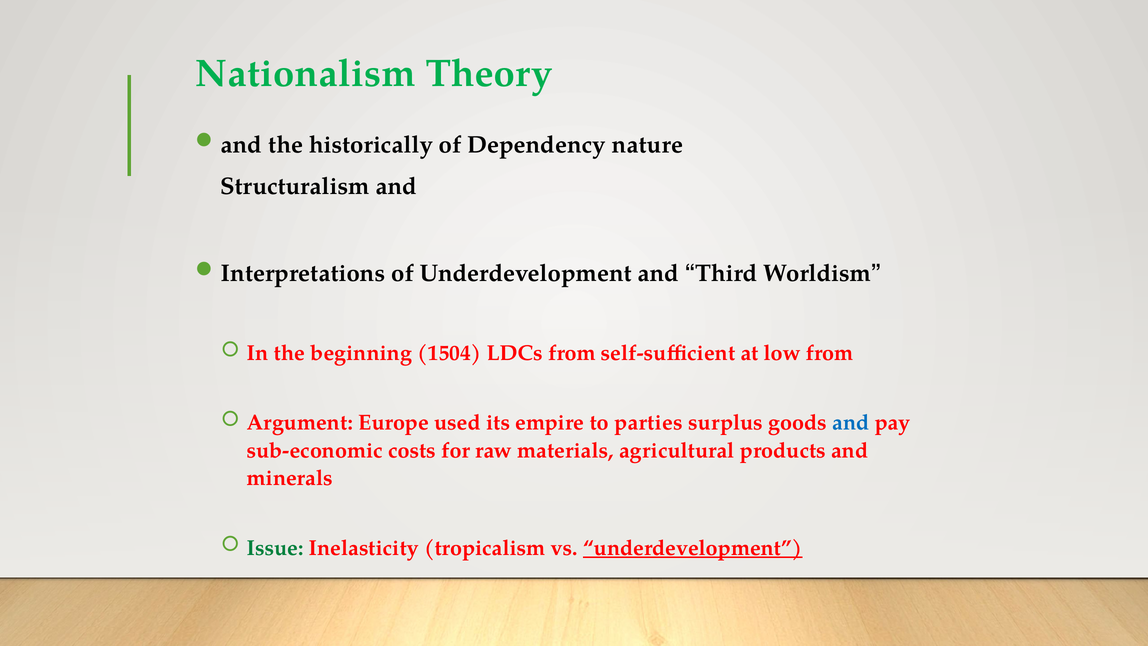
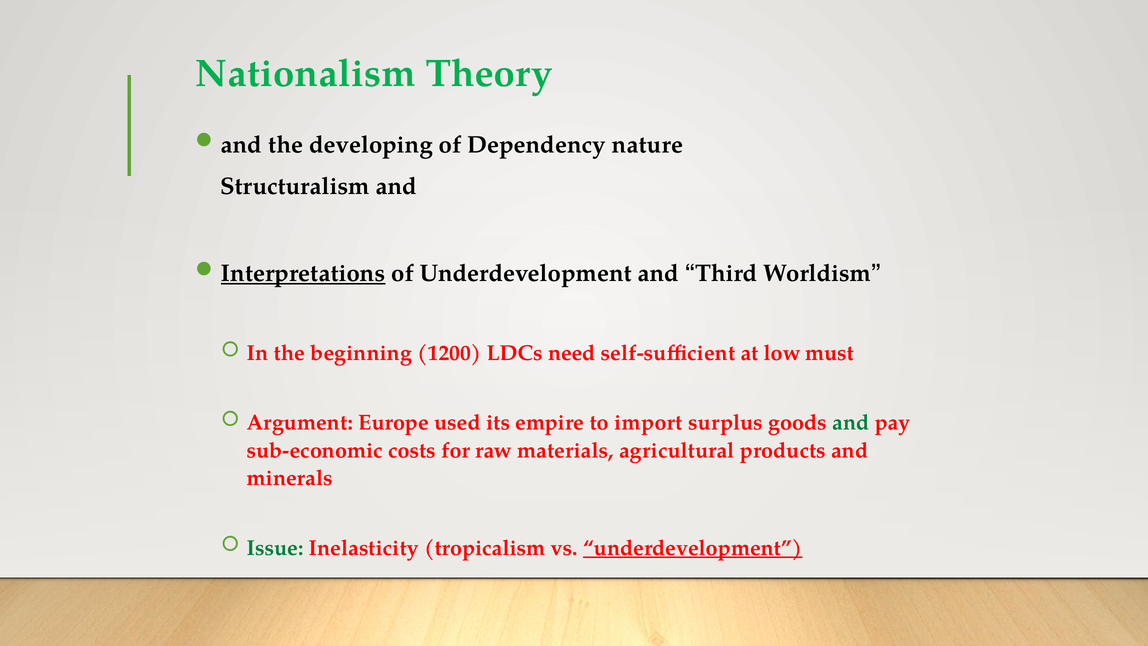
historically: historically -> developing
Interpretations underline: none -> present
1504: 1504 -> 1200
LDCs from: from -> need
low from: from -> must
parties: parties -> import
and at (851, 422) colour: blue -> green
